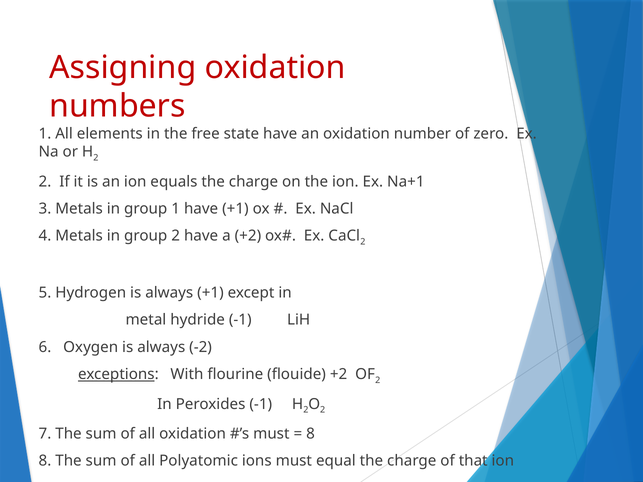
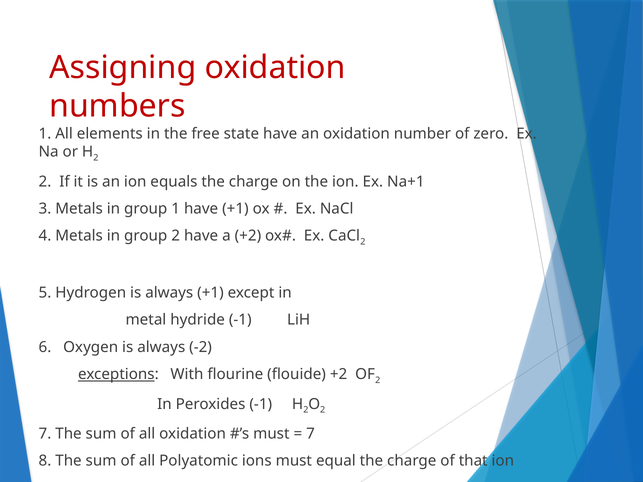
8 at (311, 434): 8 -> 7
